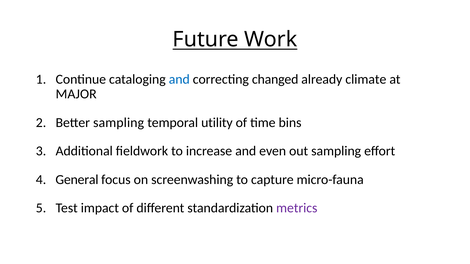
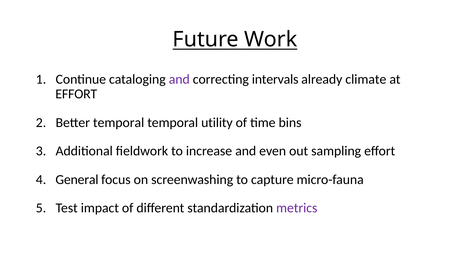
and at (179, 79) colour: blue -> purple
changed: changed -> intervals
MAJOR at (76, 94): MAJOR -> EFFORT
Better sampling: sampling -> temporal
